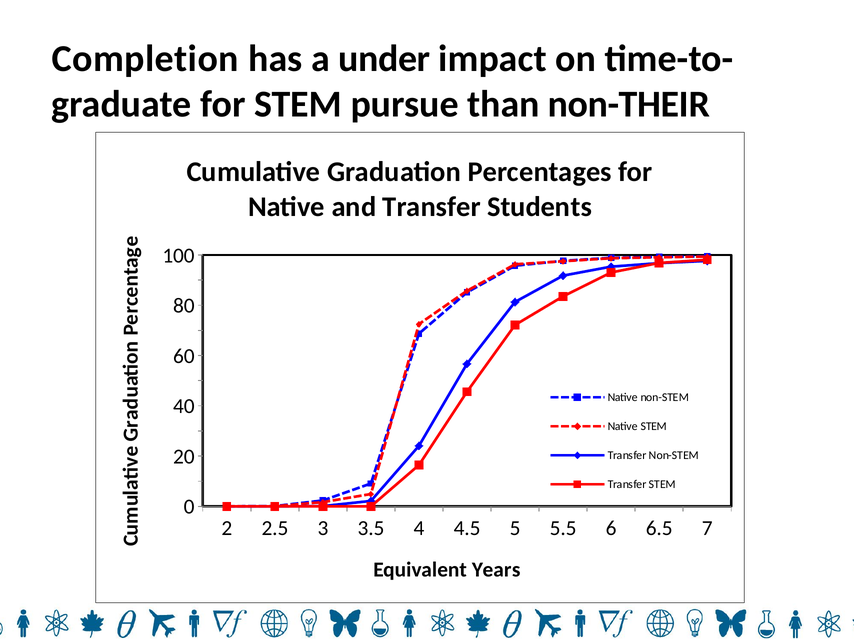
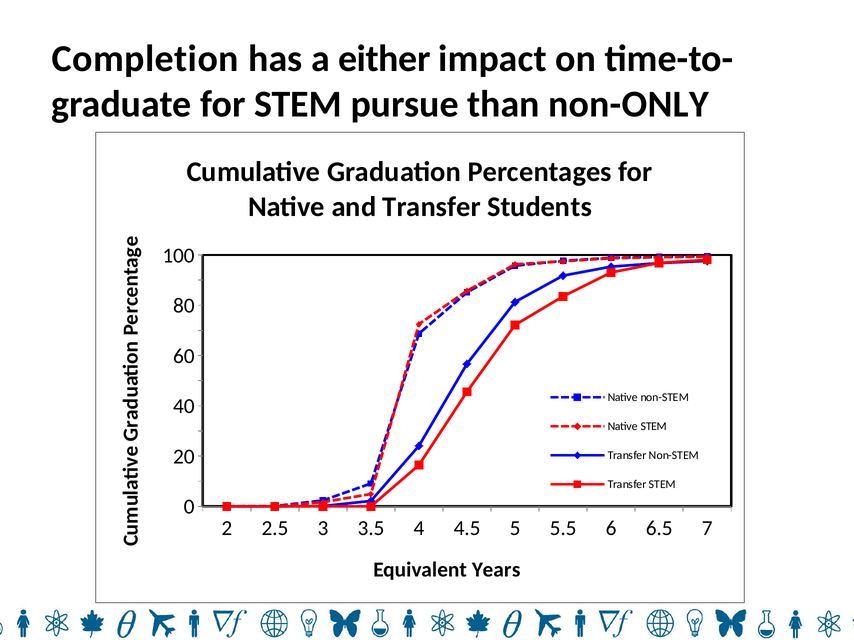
under: under -> either
non-THEIR: non-THEIR -> non-ONLY
